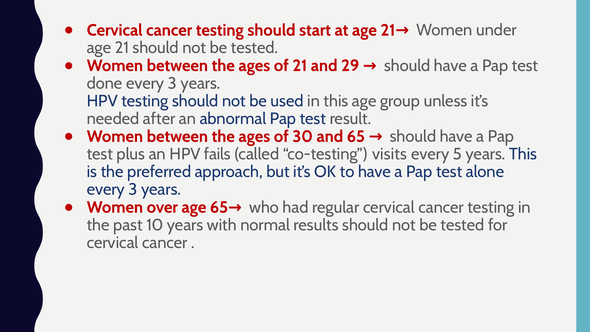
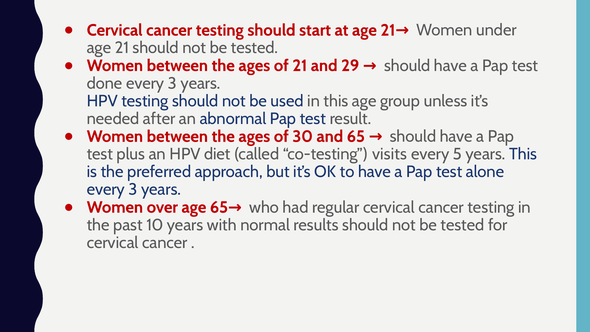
fails: fails -> diet
